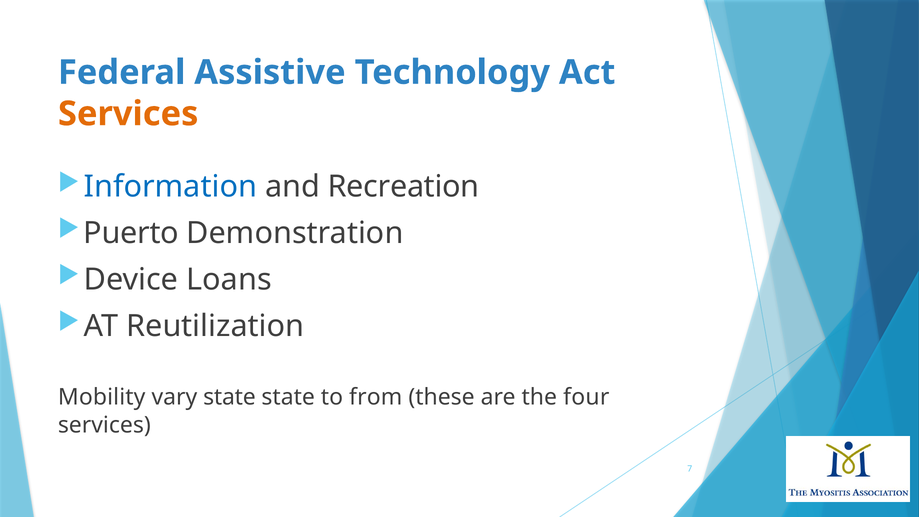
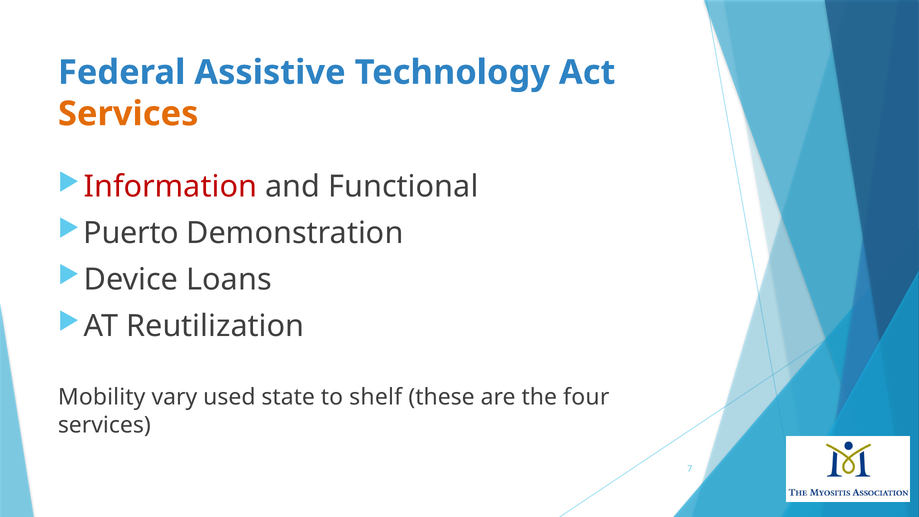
Information colour: blue -> red
Recreation: Recreation -> Functional
vary state: state -> used
from: from -> shelf
